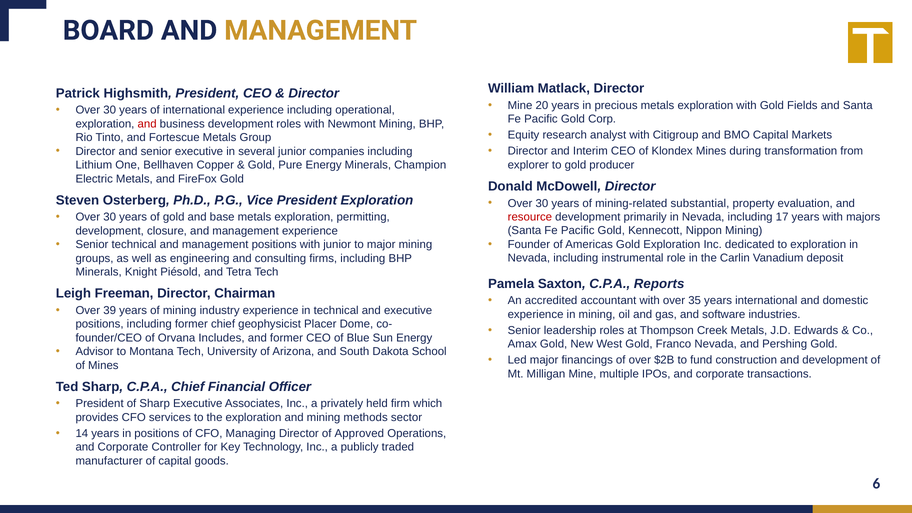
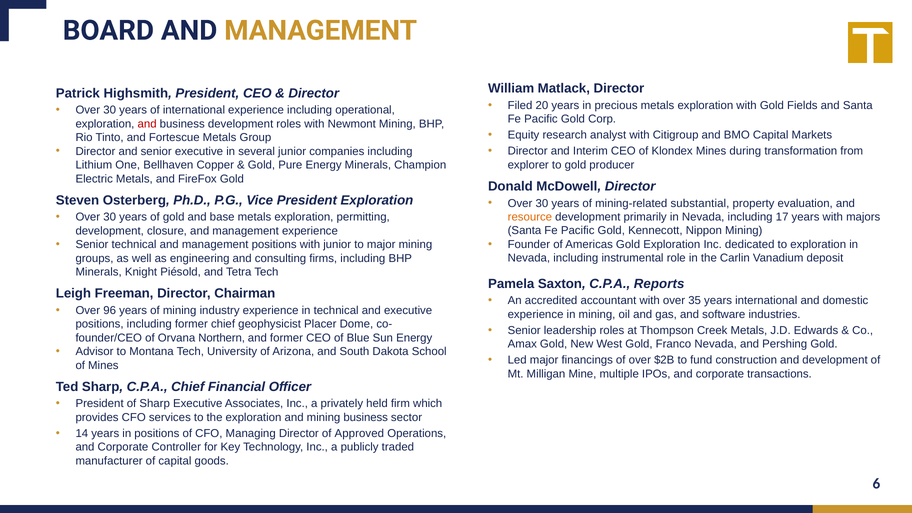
Mine at (520, 105): Mine -> Filed
resource colour: red -> orange
39: 39 -> 96
Includes: Includes -> Northern
mining methods: methods -> business
